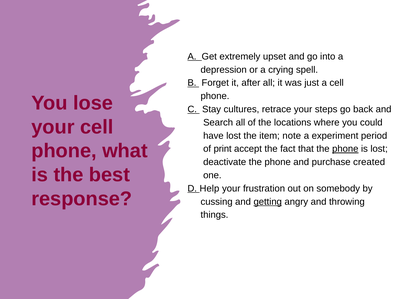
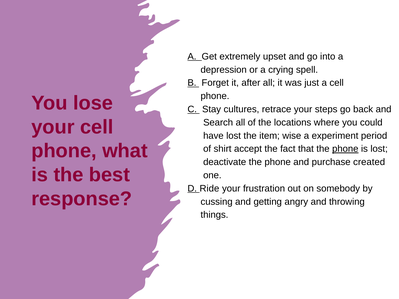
note: note -> wise
print: print -> shirt
Help: Help -> Ride
getting underline: present -> none
